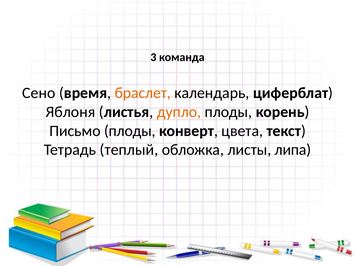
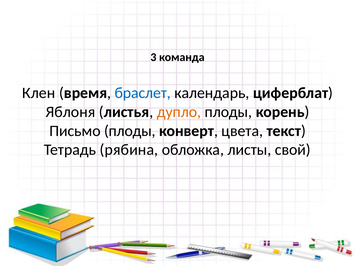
Сено: Сено -> Клен
браслет colour: orange -> blue
теплый: теплый -> рябина
липа: липа -> свой
